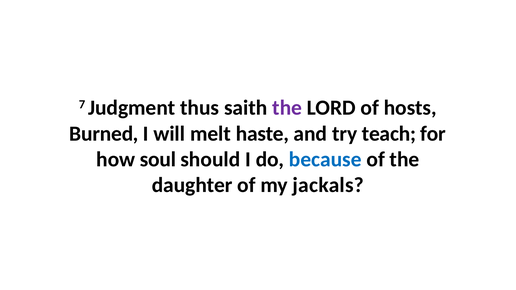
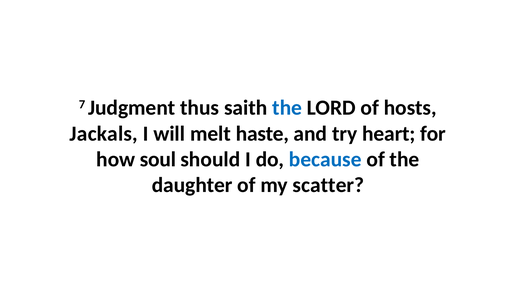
the at (287, 108) colour: purple -> blue
Burned: Burned -> Jackals
teach: teach -> heart
jackals: jackals -> scatter
